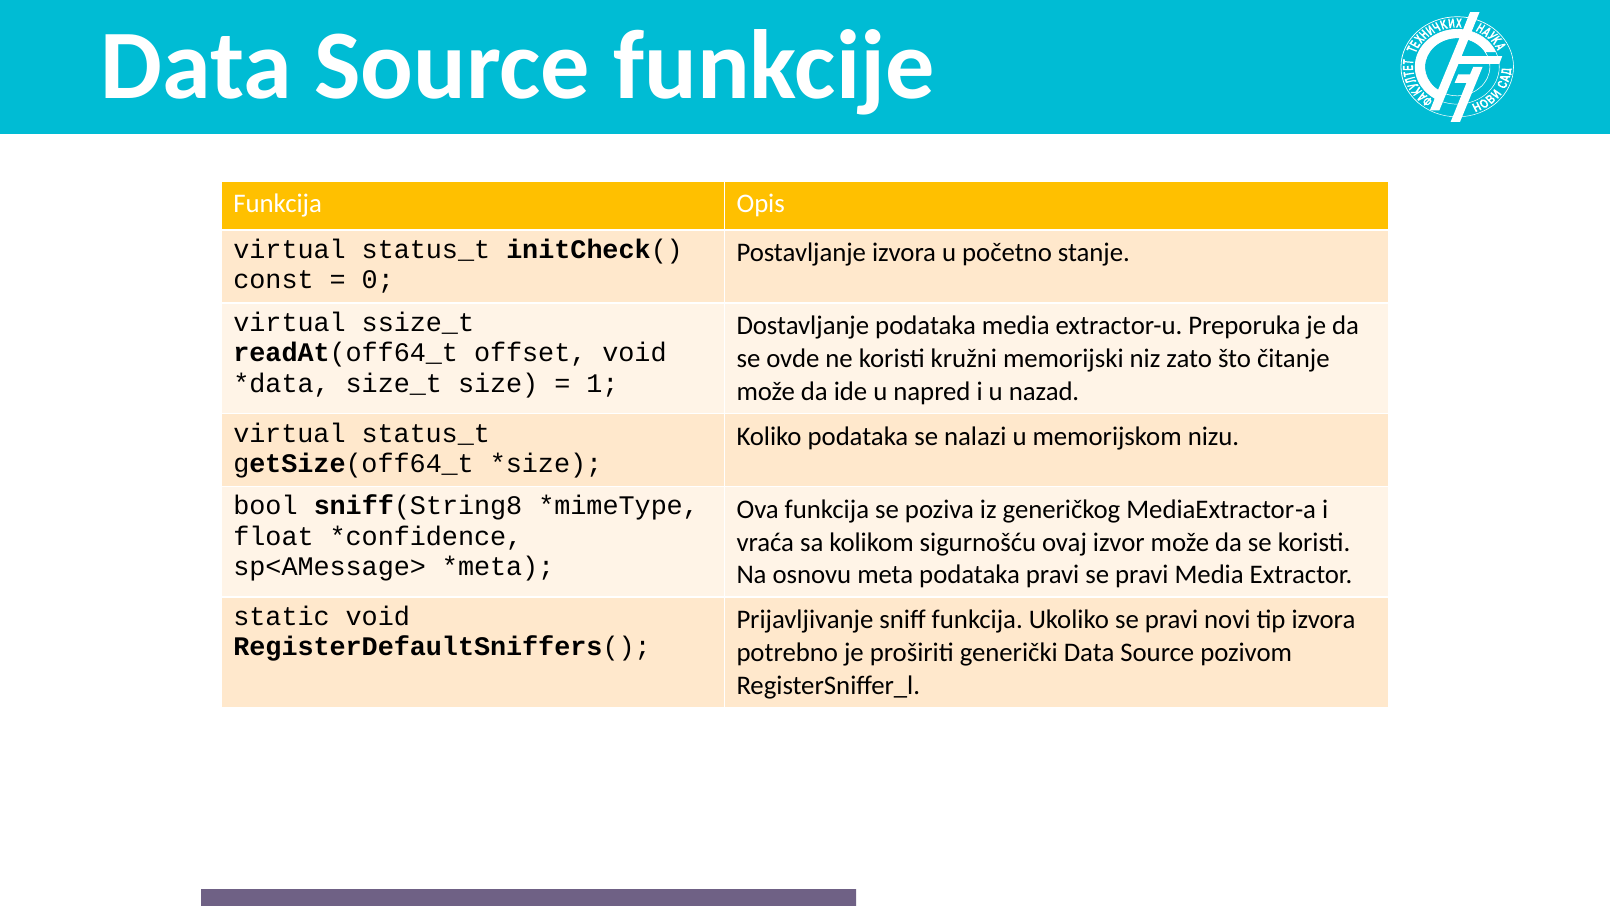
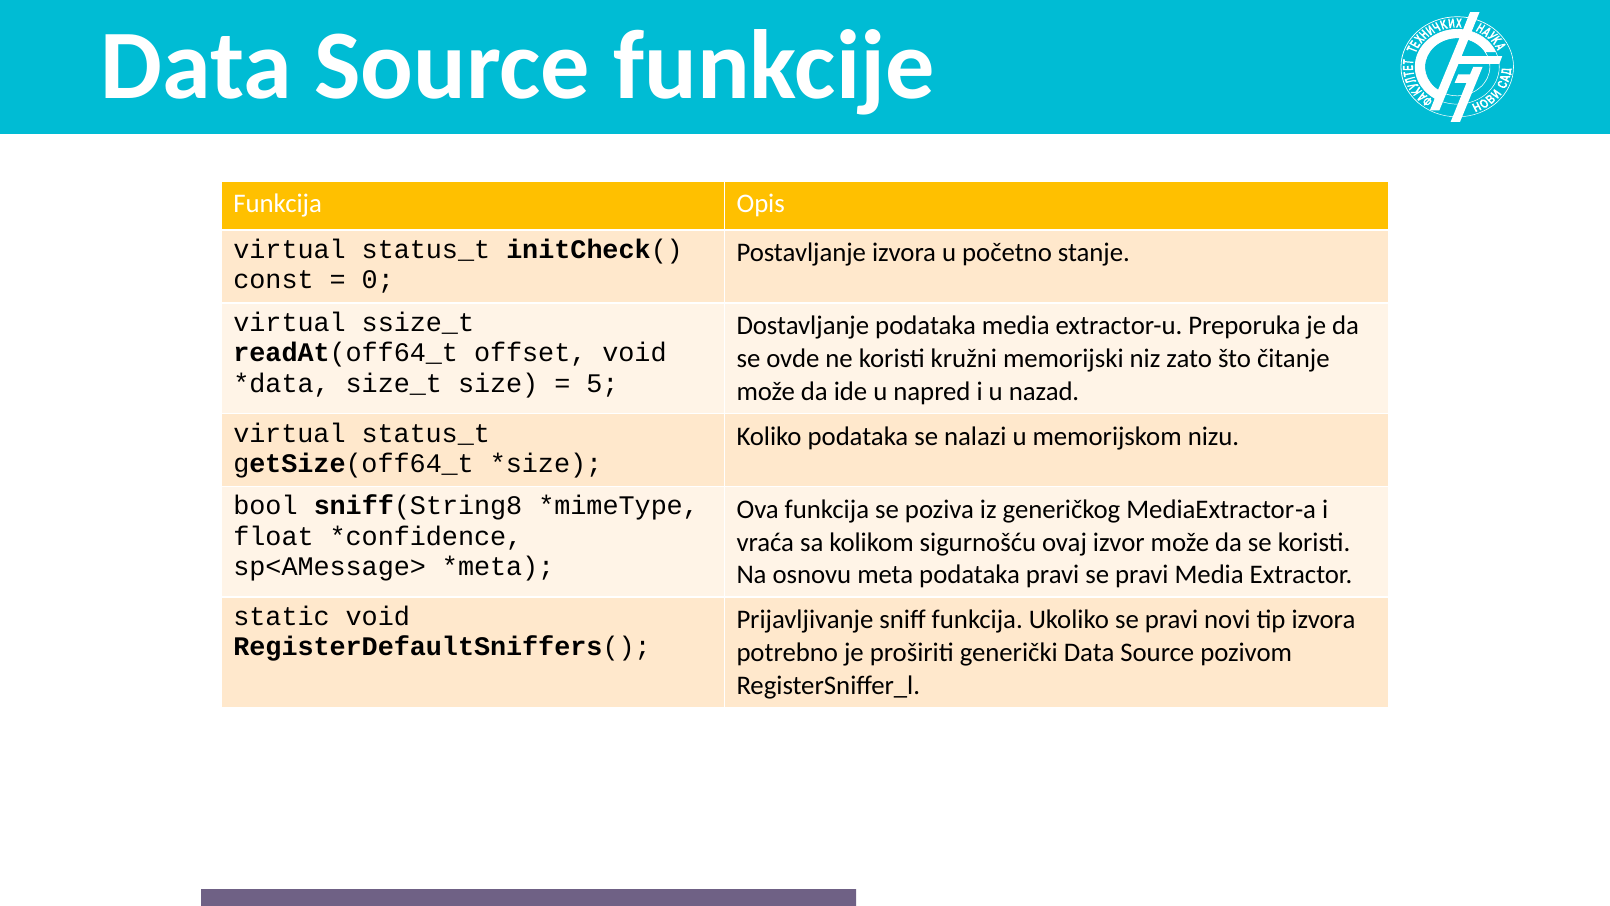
1: 1 -> 5
